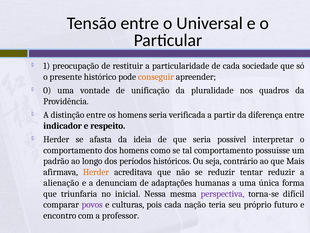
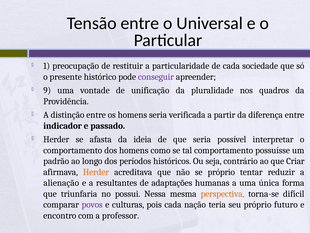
conseguir colour: orange -> purple
0: 0 -> 9
respeito: respeito -> passado
Mais: Mais -> Criar
se reduzir: reduzir -> próprio
denunciam: denunciam -> resultantes
inicial: inicial -> possui
perspectiva colour: purple -> orange
